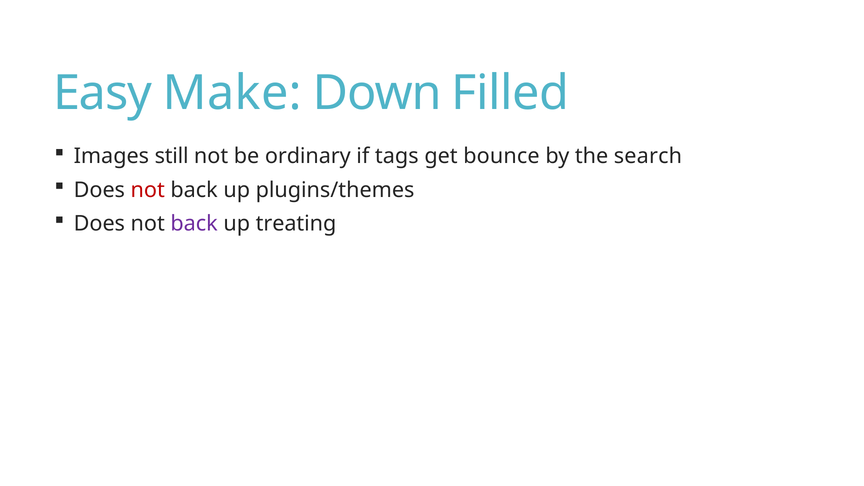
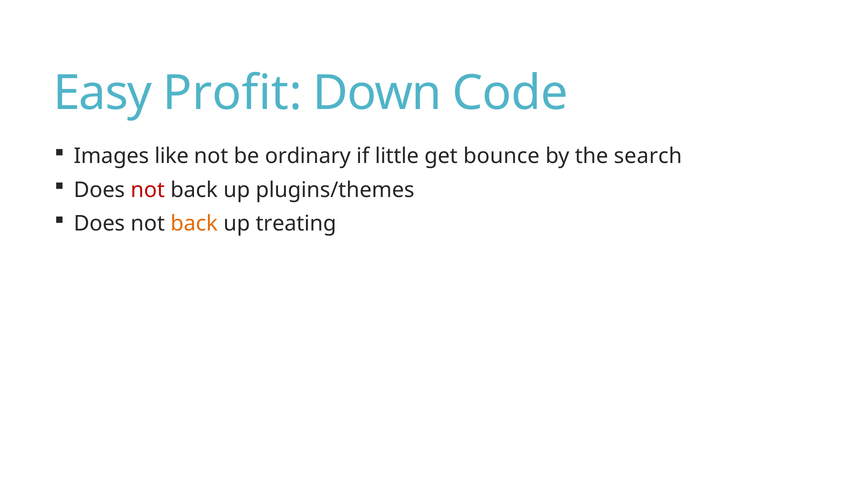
Make: Make -> Profit
Filled: Filled -> Code
still: still -> like
tags: tags -> little
back at (194, 224) colour: purple -> orange
